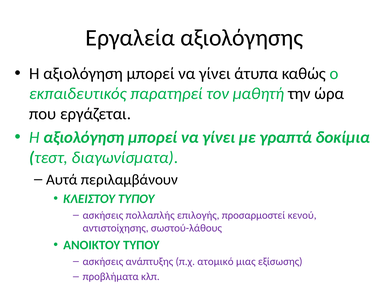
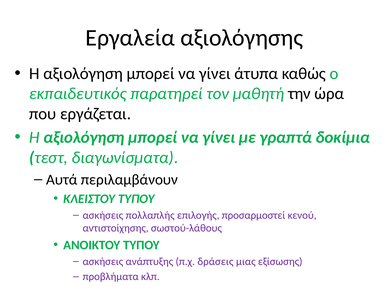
ατομικό: ατομικό -> δράσεις
